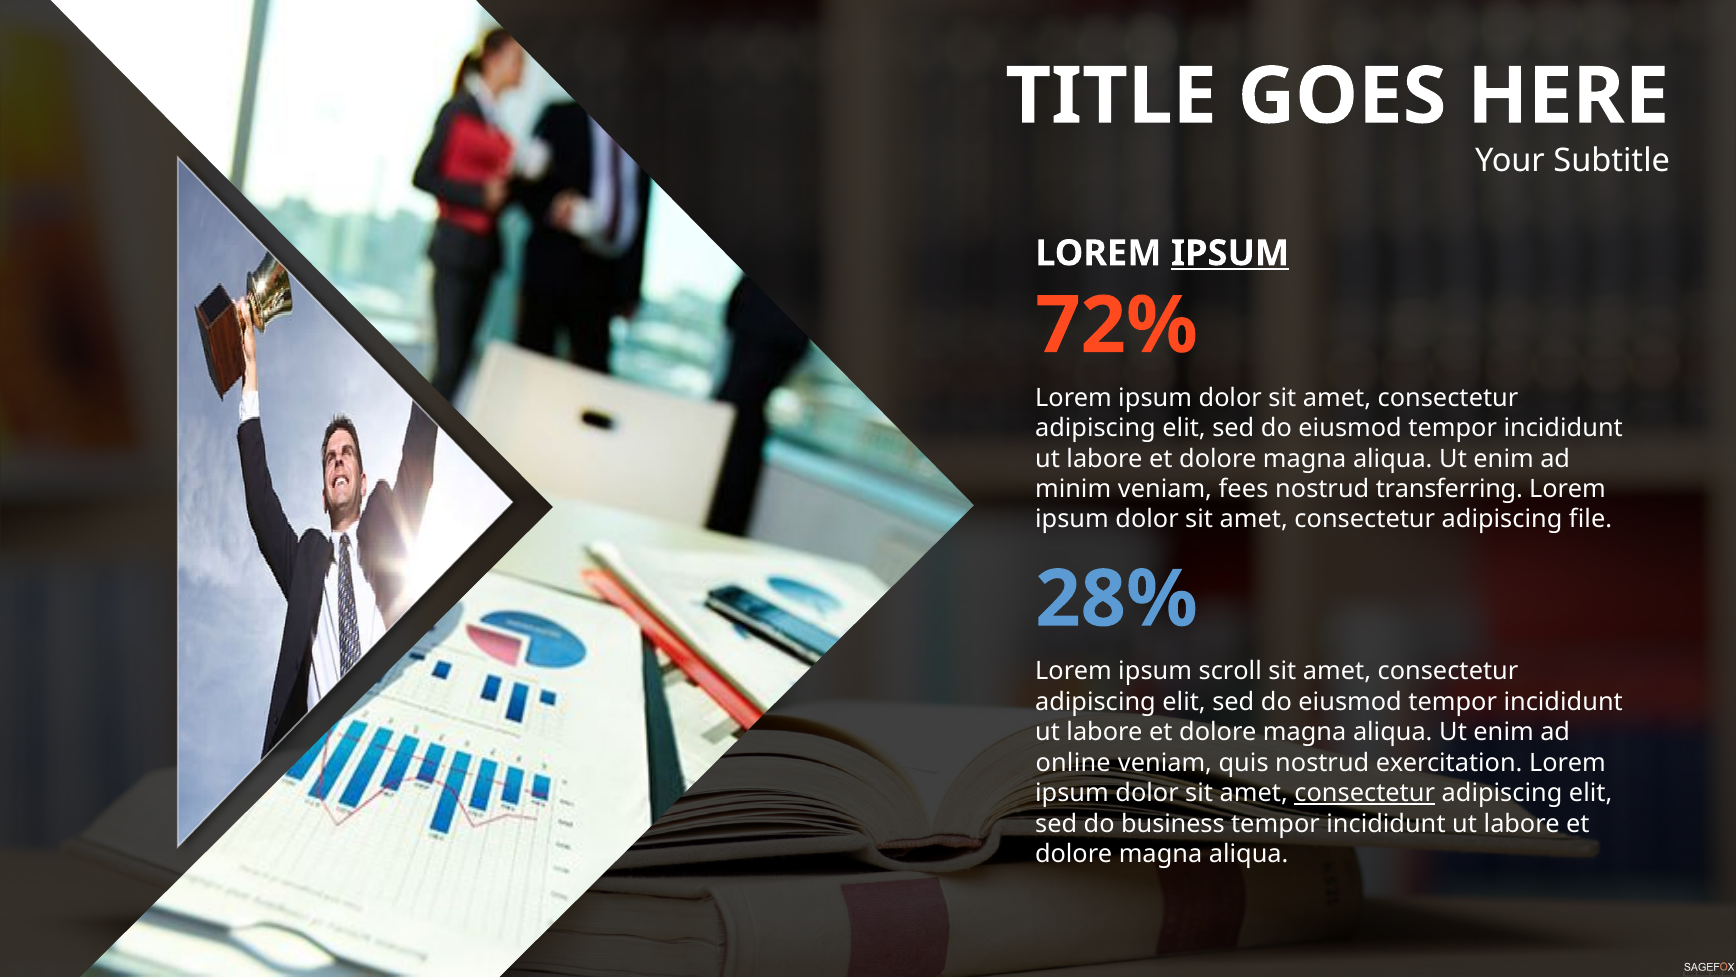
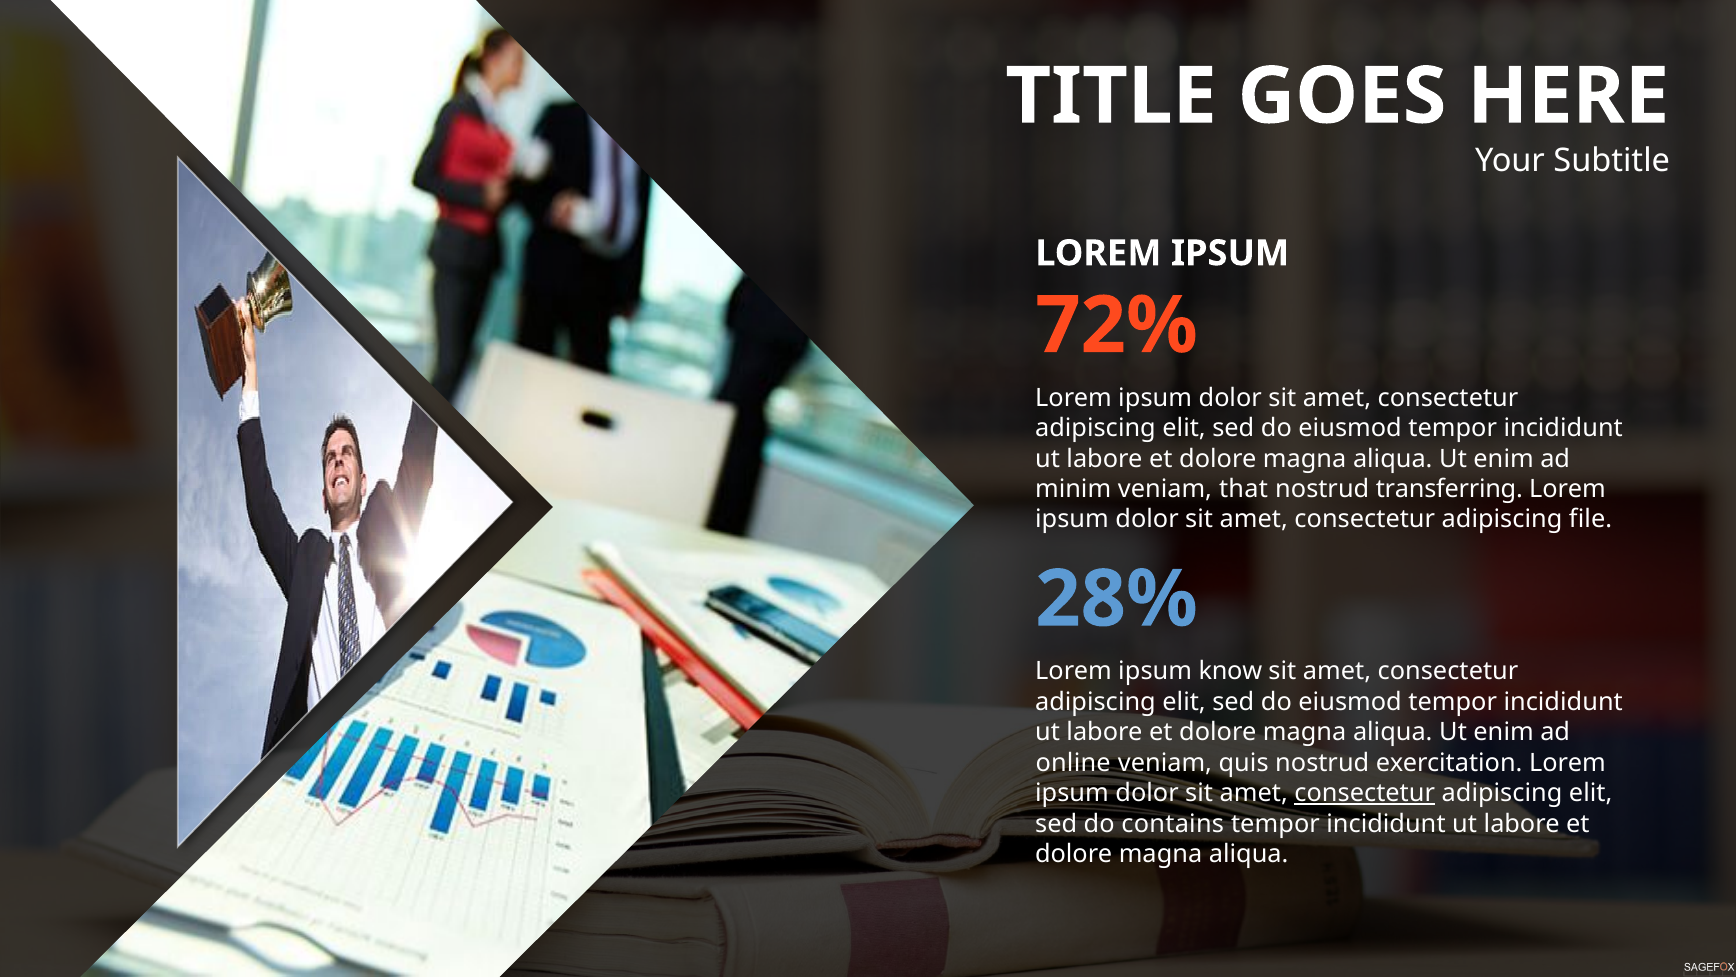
IPSUM at (1230, 253) underline: present -> none
fees: fees -> that
scroll: scroll -> know
business: business -> contains
